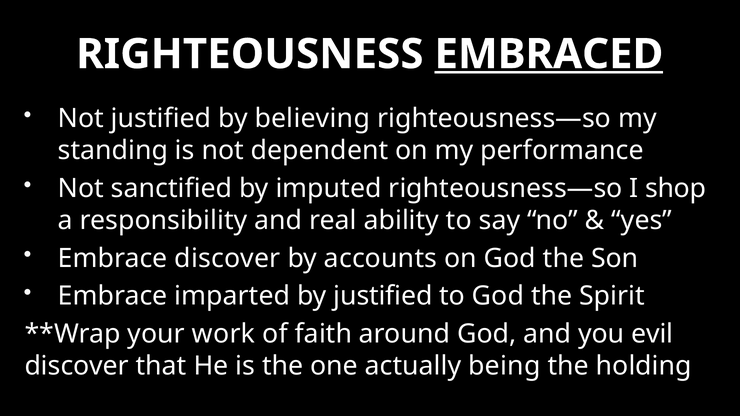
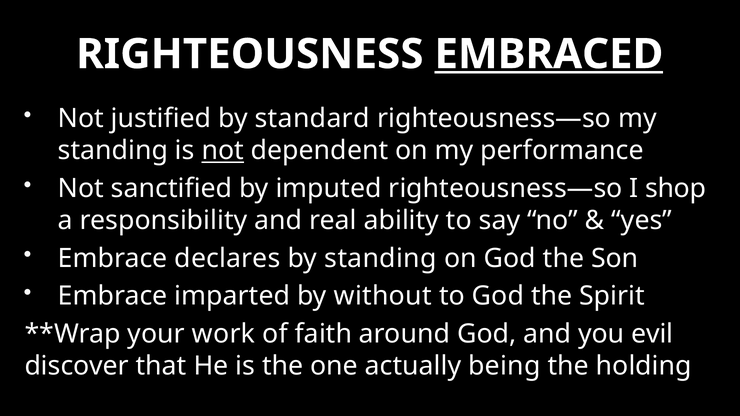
believing: believing -> standard
not at (223, 151) underline: none -> present
Embrace discover: discover -> declares
by accounts: accounts -> standing
by justified: justified -> without
